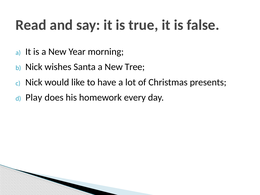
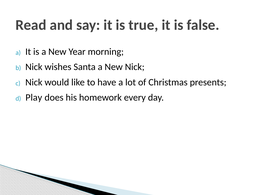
New Tree: Tree -> Nick
